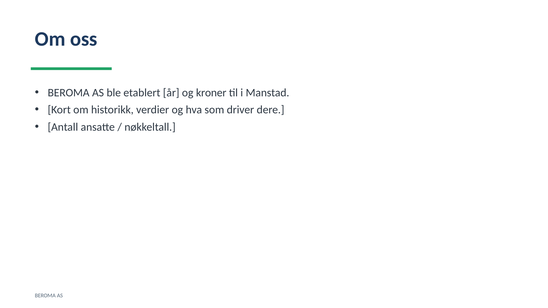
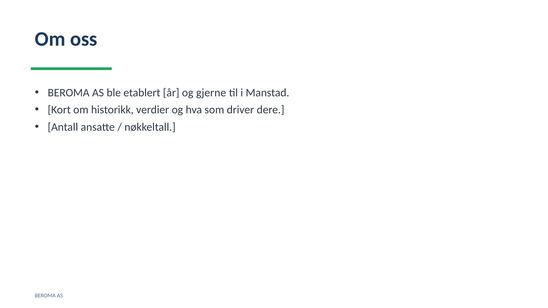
kroner: kroner -> gjerne
